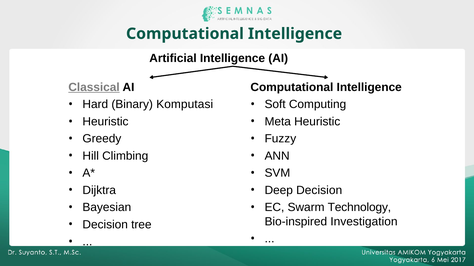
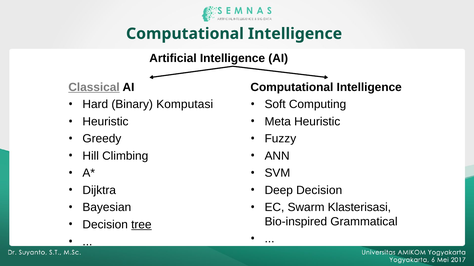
Technology: Technology -> Klasterisasi
Investigation: Investigation -> Grammatical
tree underline: none -> present
